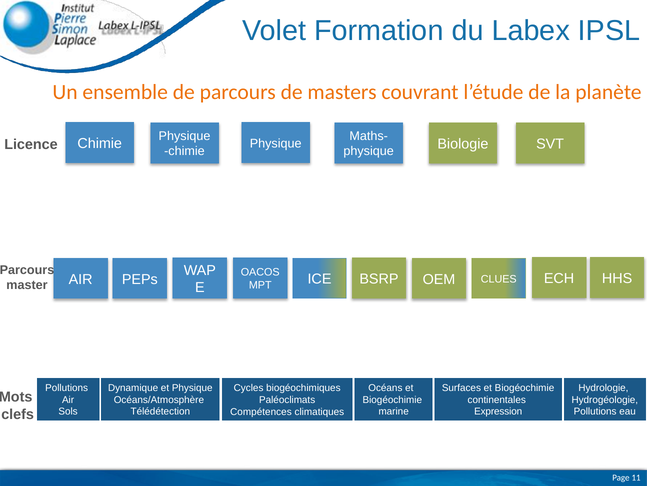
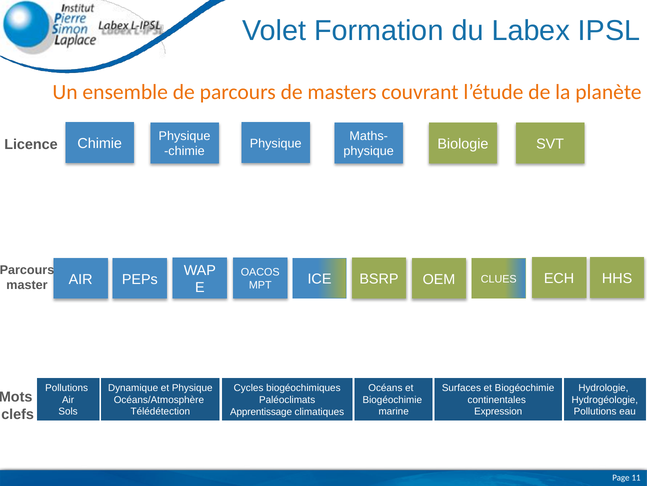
Compétences: Compétences -> Apprentissage
